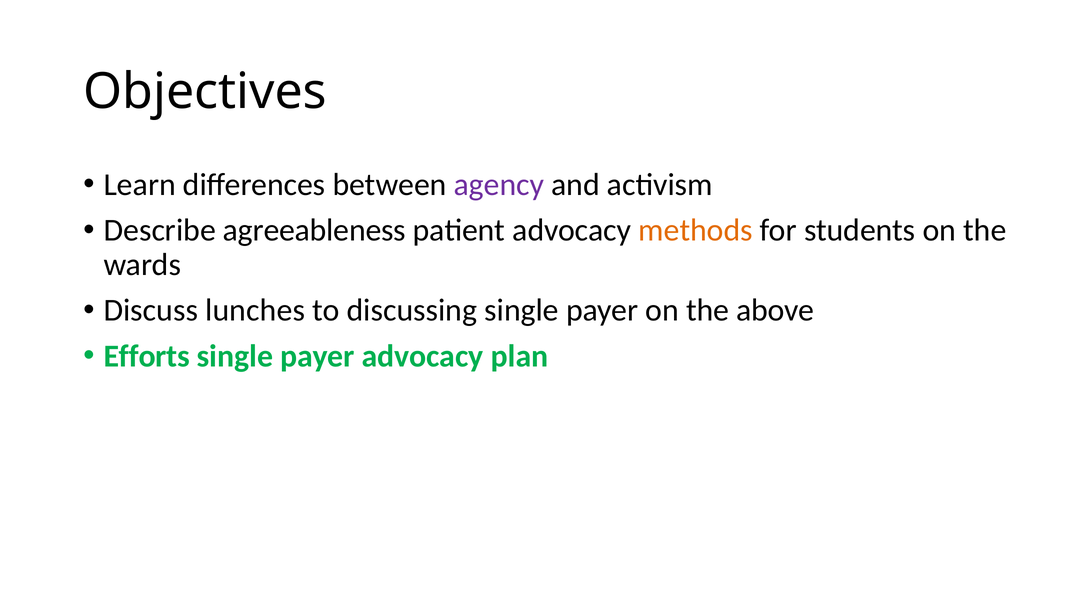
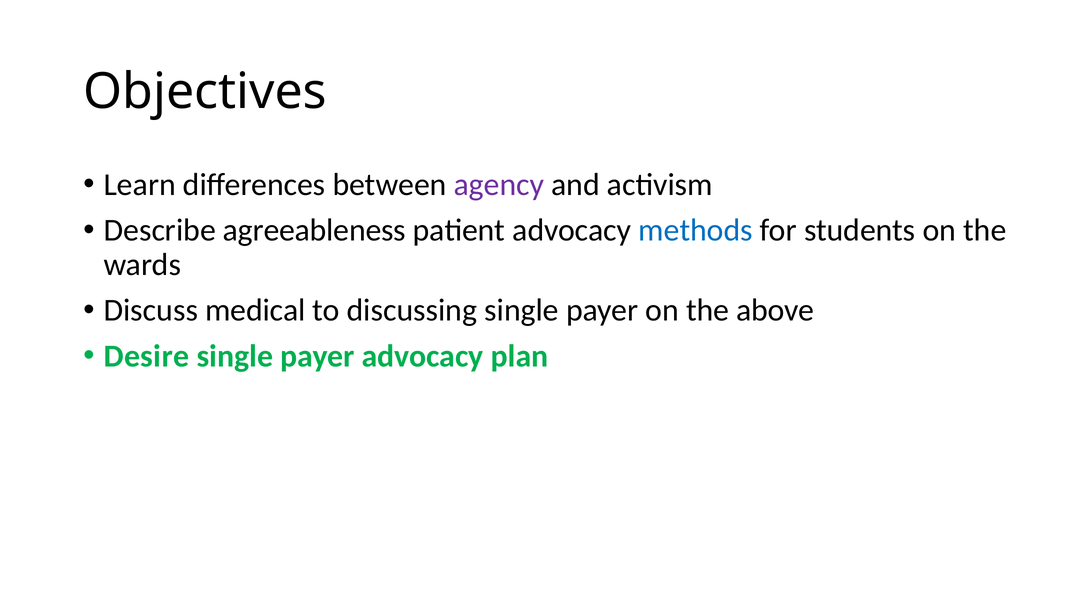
methods colour: orange -> blue
lunches: lunches -> medical
Efforts: Efforts -> Desire
